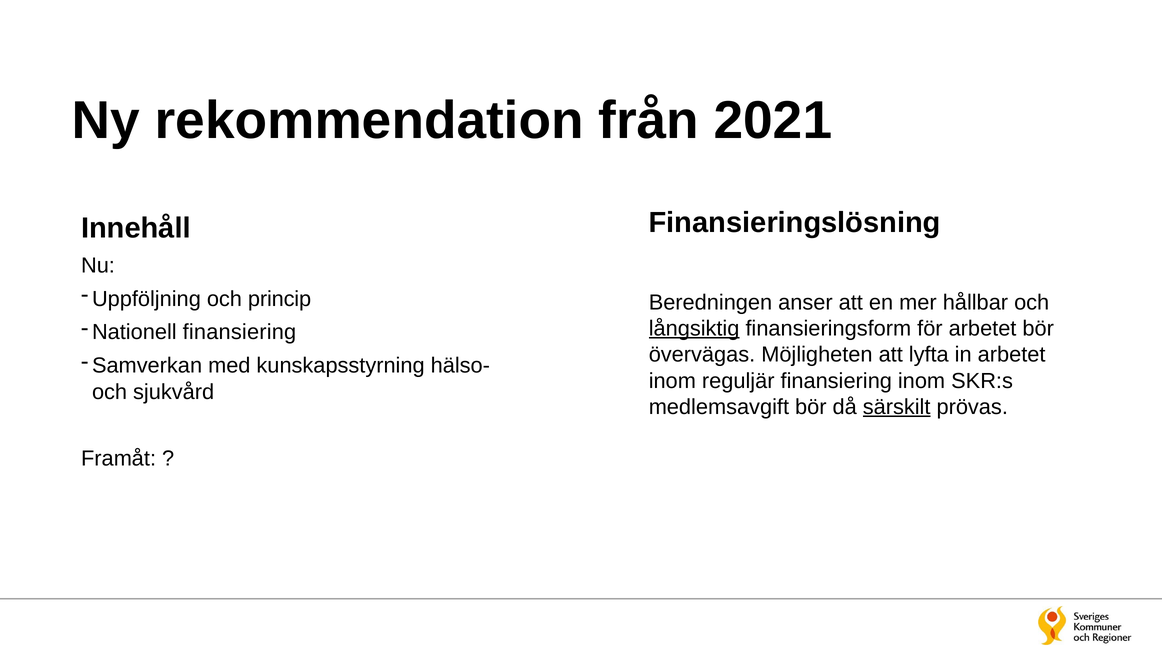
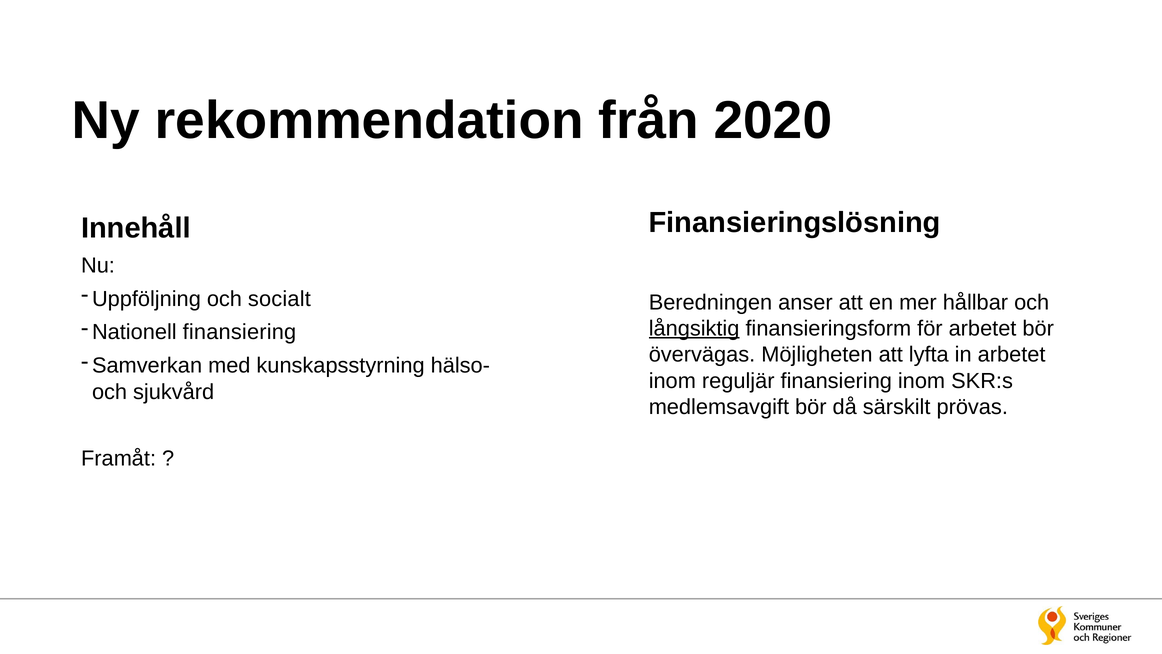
2021: 2021 -> 2020
princip: princip -> socialt
särskilt underline: present -> none
